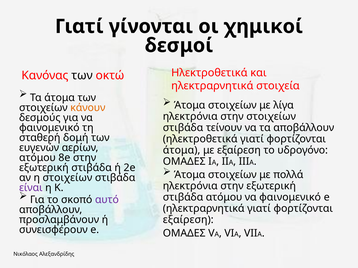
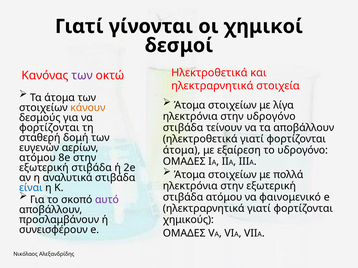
των at (82, 76) colour: black -> purple
στην στοιχείων: στοιχείων -> υδρογόνο
φαινομενικό at (49, 128): φαινομενικό -> φορτίζονται
η στοιχείων: στοιχείων -> αναλυτικά
είναι colour: purple -> blue
εξαίρεση at (188, 220): εξαίρεση -> χημικούς
